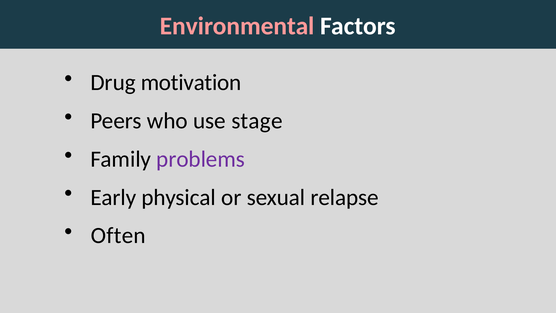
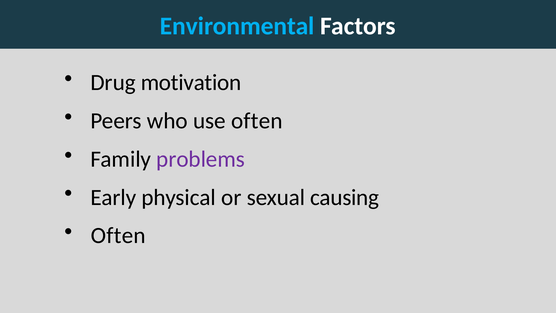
Environmental colour: pink -> light blue
use stage: stage -> often
relapse: relapse -> causing
